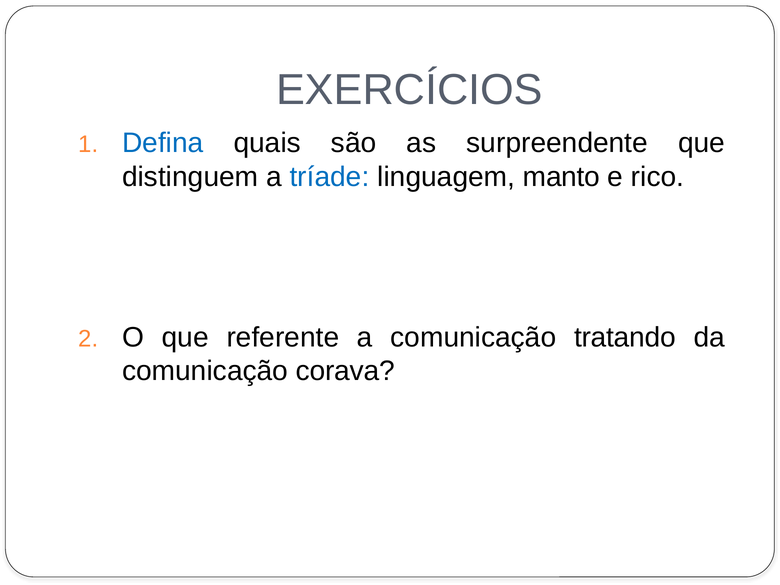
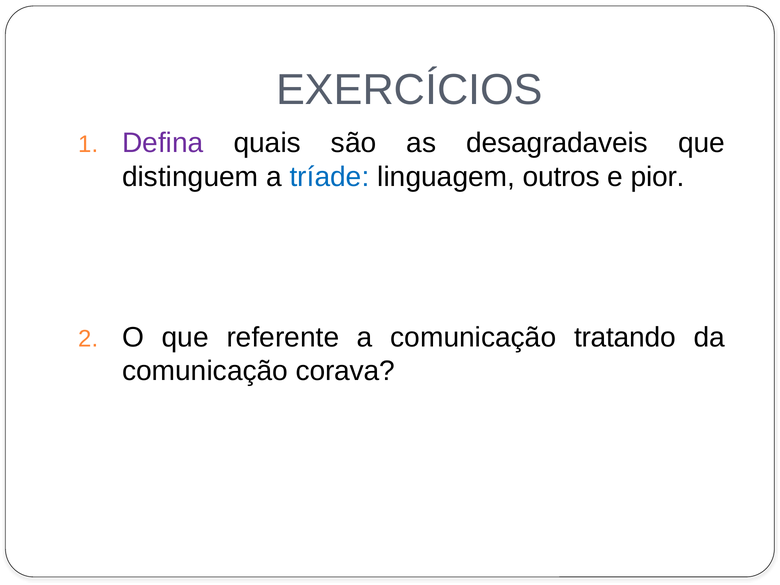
Defina colour: blue -> purple
surpreendente: surpreendente -> desagradaveis
manto: manto -> outros
rico: rico -> pior
